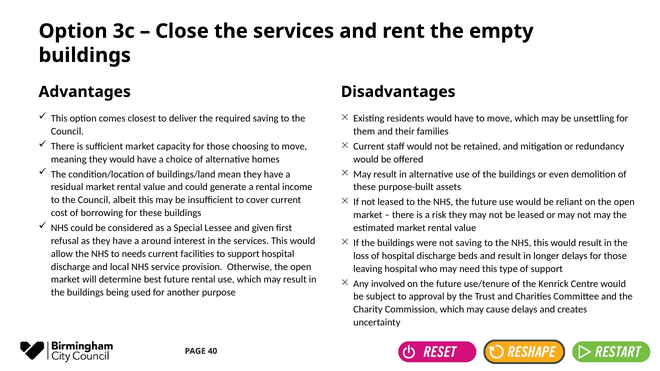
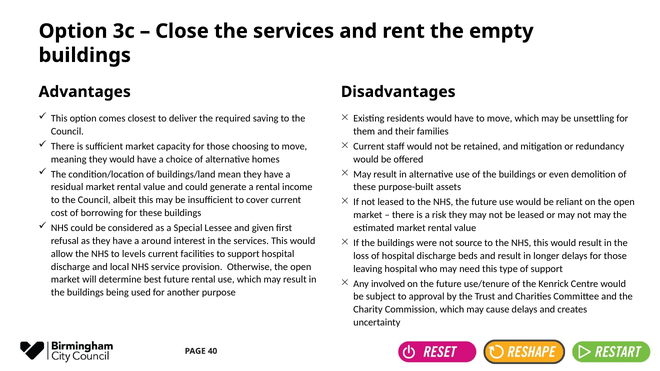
not saving: saving -> source
needs: needs -> levels
